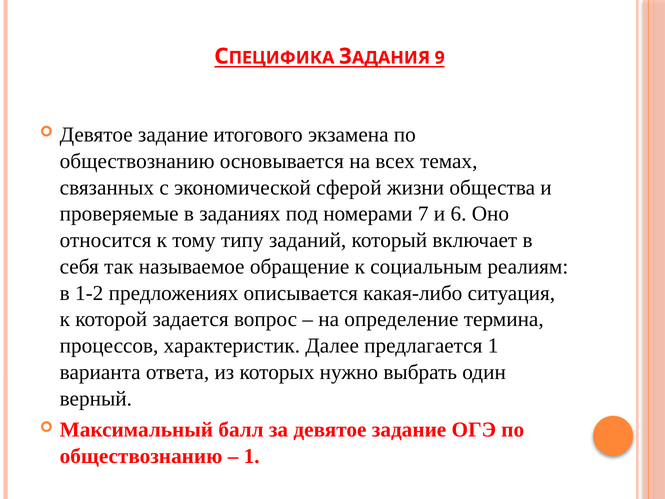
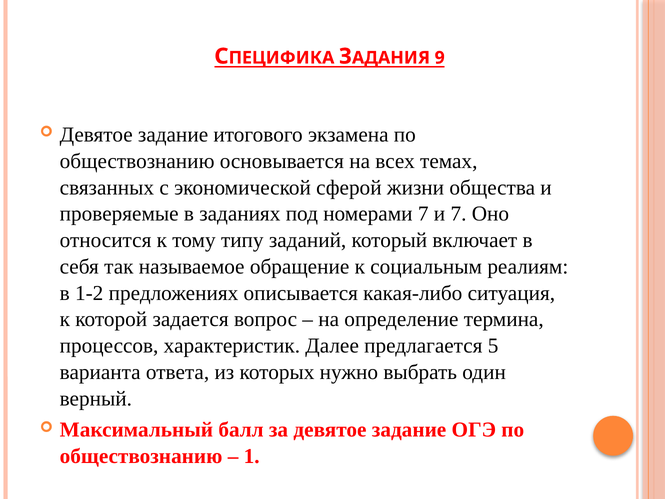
и 6: 6 -> 7
предлагается 1: 1 -> 5
